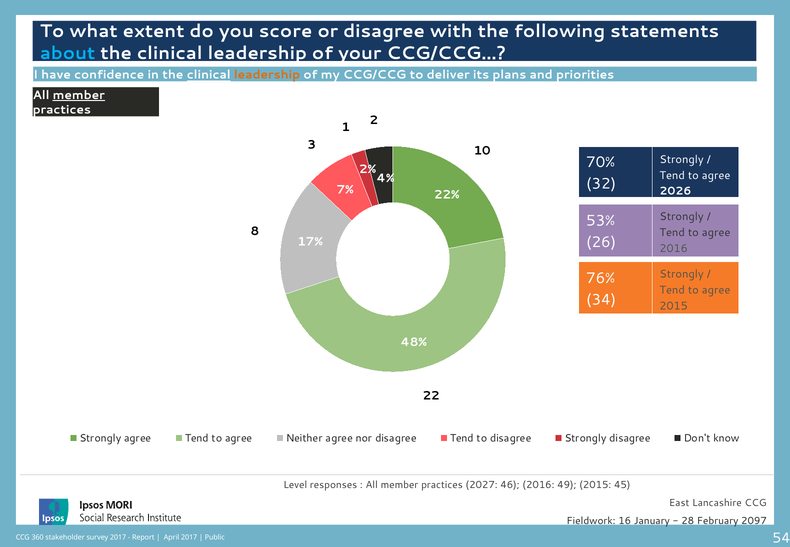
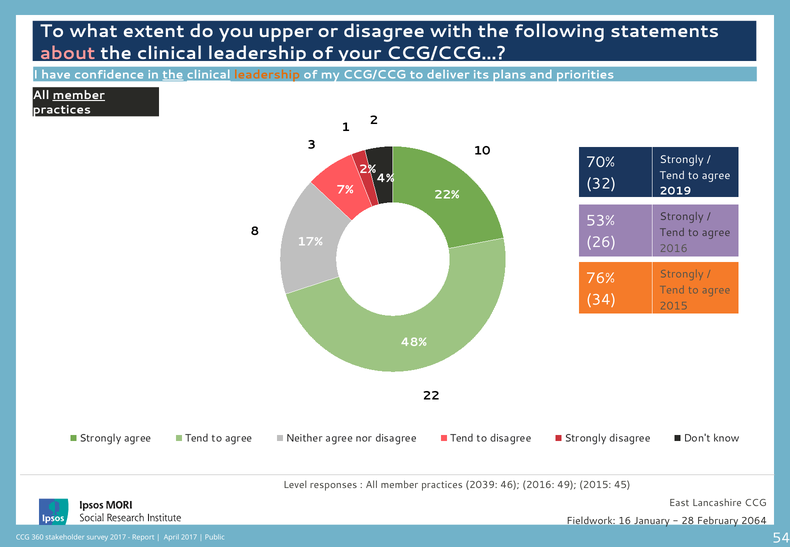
score: score -> upper
about colour: light blue -> pink
the at (173, 75) underline: none -> present
2026: 2026 -> 2019
2027: 2027 -> 2039
2097: 2097 -> 2064
